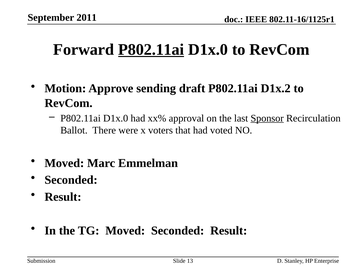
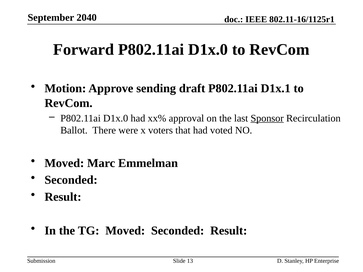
2011: 2011 -> 2040
P802.11ai at (151, 50) underline: present -> none
D1x.2: D1x.2 -> D1x.1
